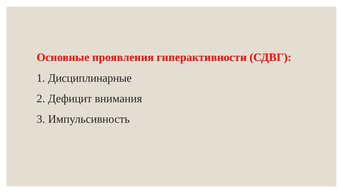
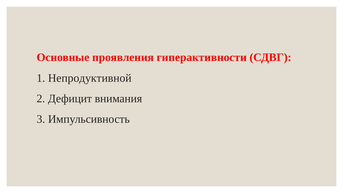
Дисциплинарные: Дисциплинарные -> Непродуктивной
